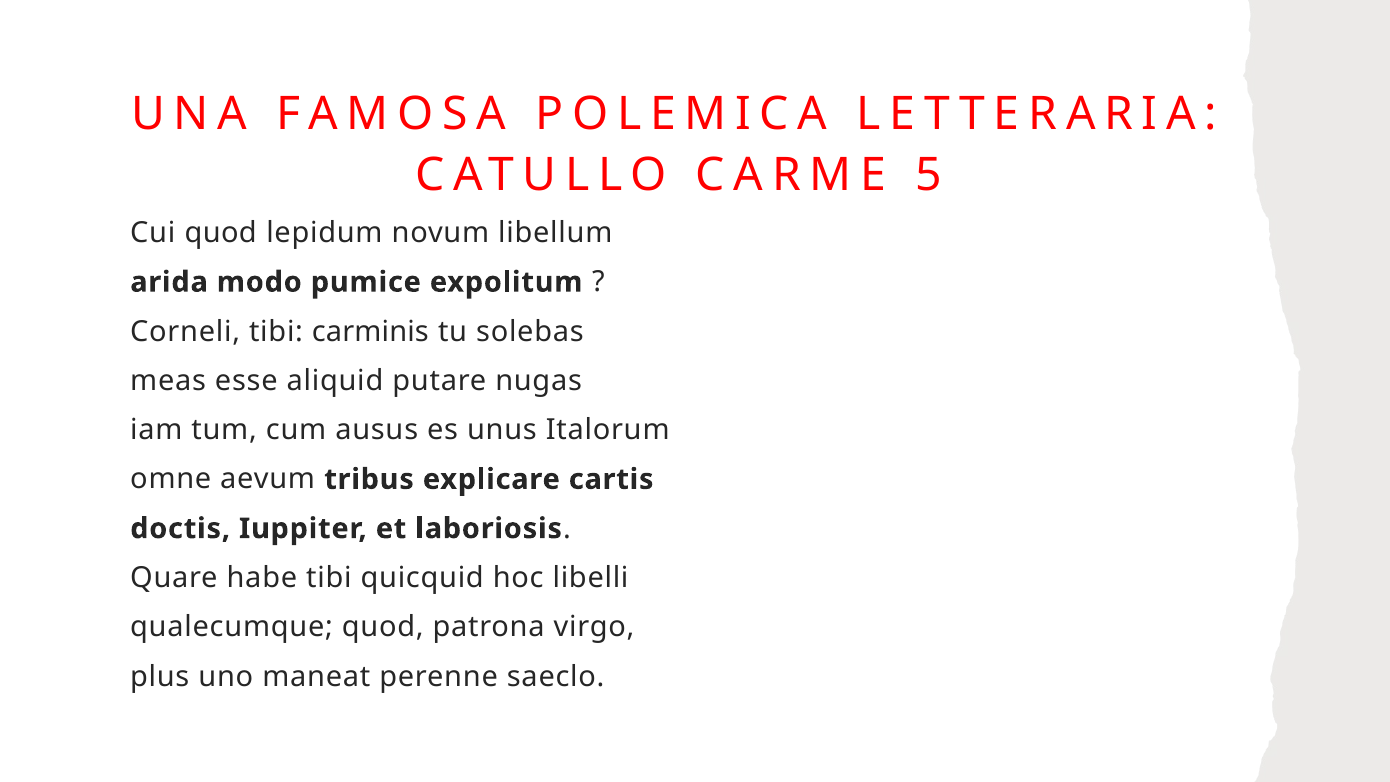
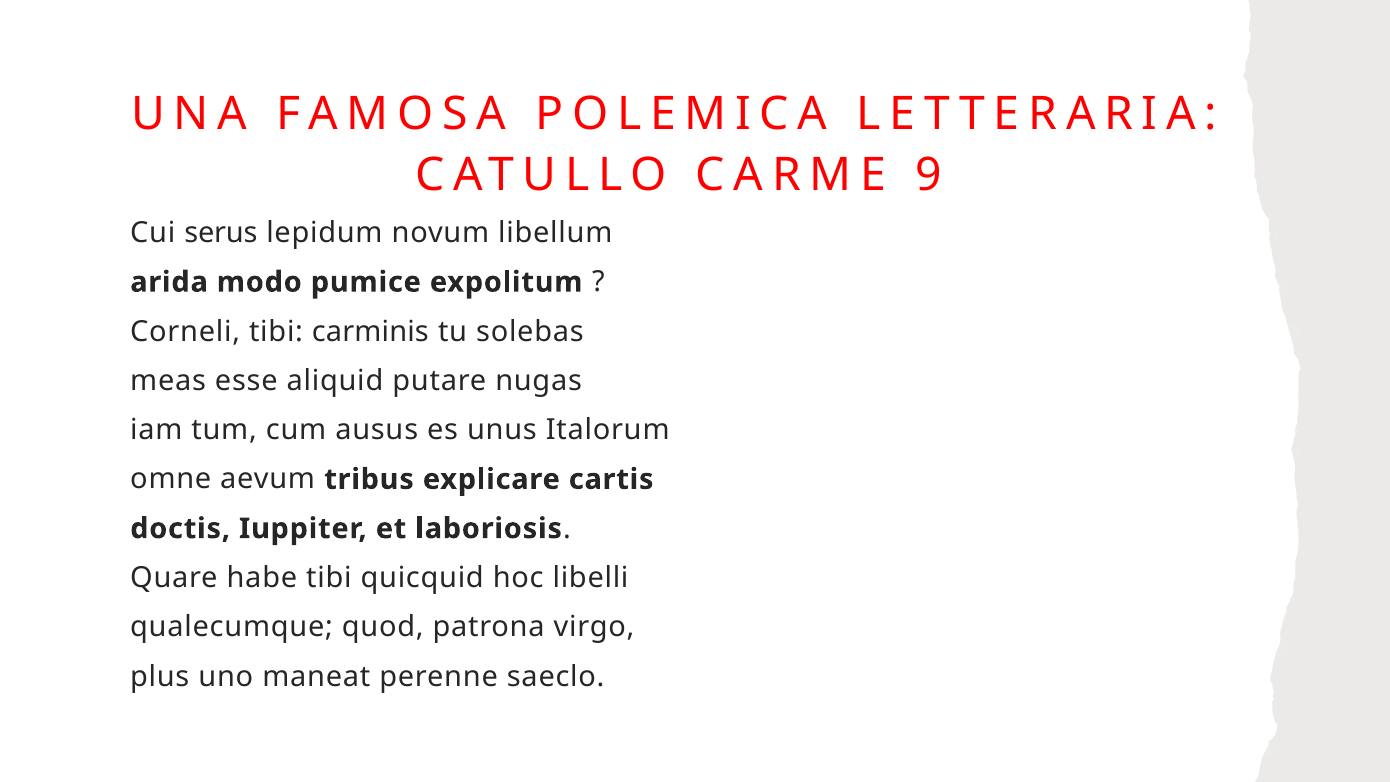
5: 5 -> 9
Cui quod: quod -> serus
